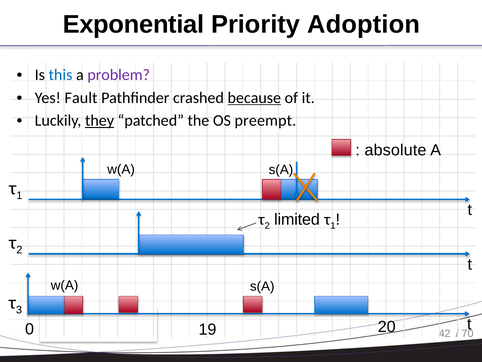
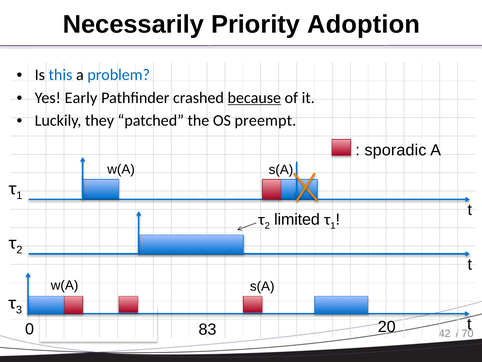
Exponential: Exponential -> Necessarily
problem colour: purple -> blue
Fault: Fault -> Early
they underline: present -> none
absolute: absolute -> sporadic
19: 19 -> 83
